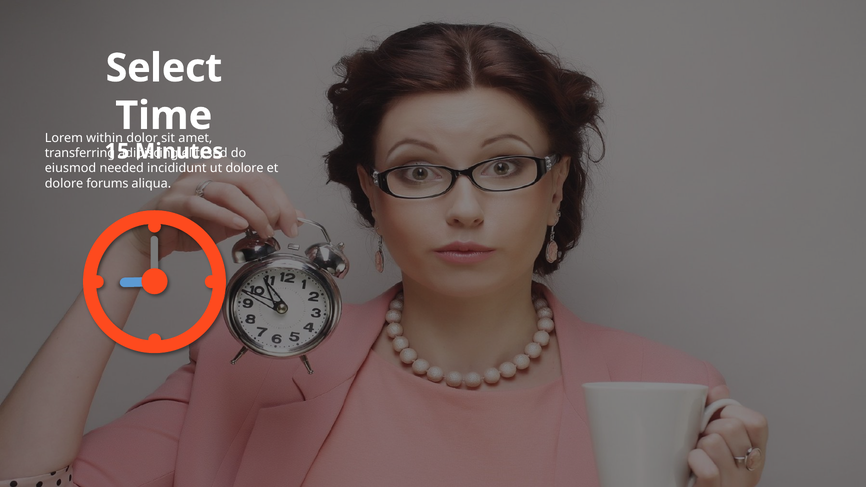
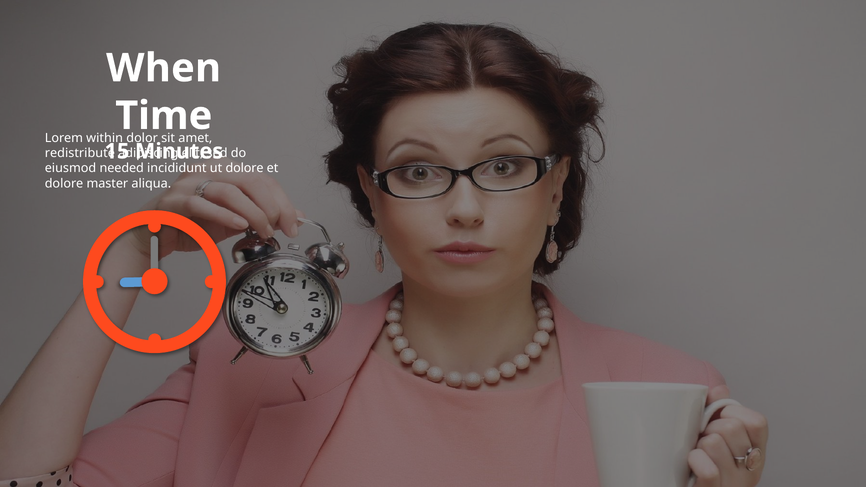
Select: Select -> When
transferring: transferring -> redistribute
forums: forums -> master
